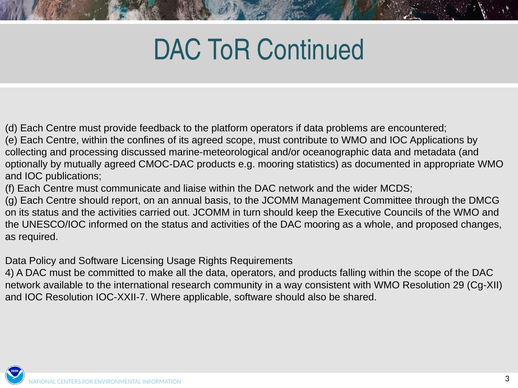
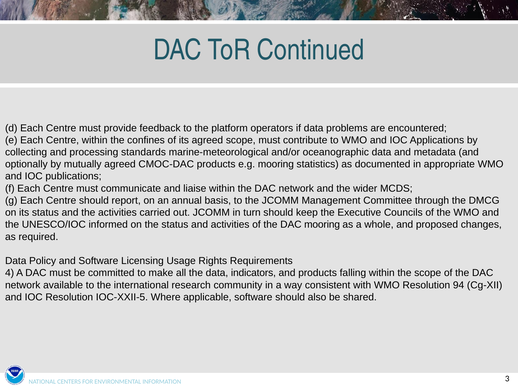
discussed: discussed -> standards
data operators: operators -> indicators
29: 29 -> 94
IOC-XXII-7: IOC-XXII-7 -> IOC-XXII-5
